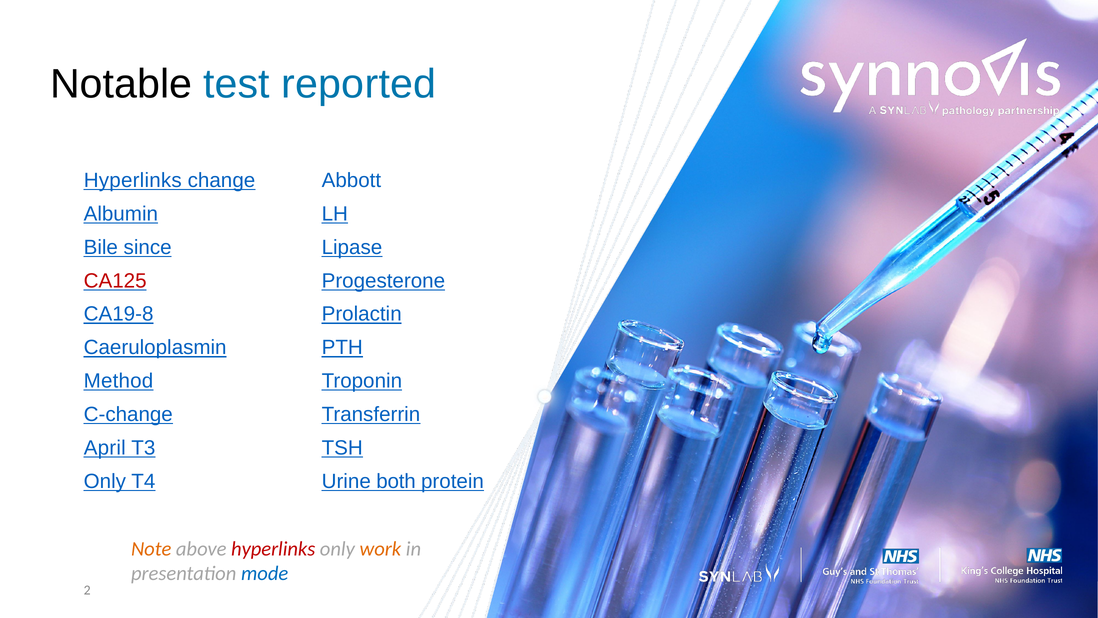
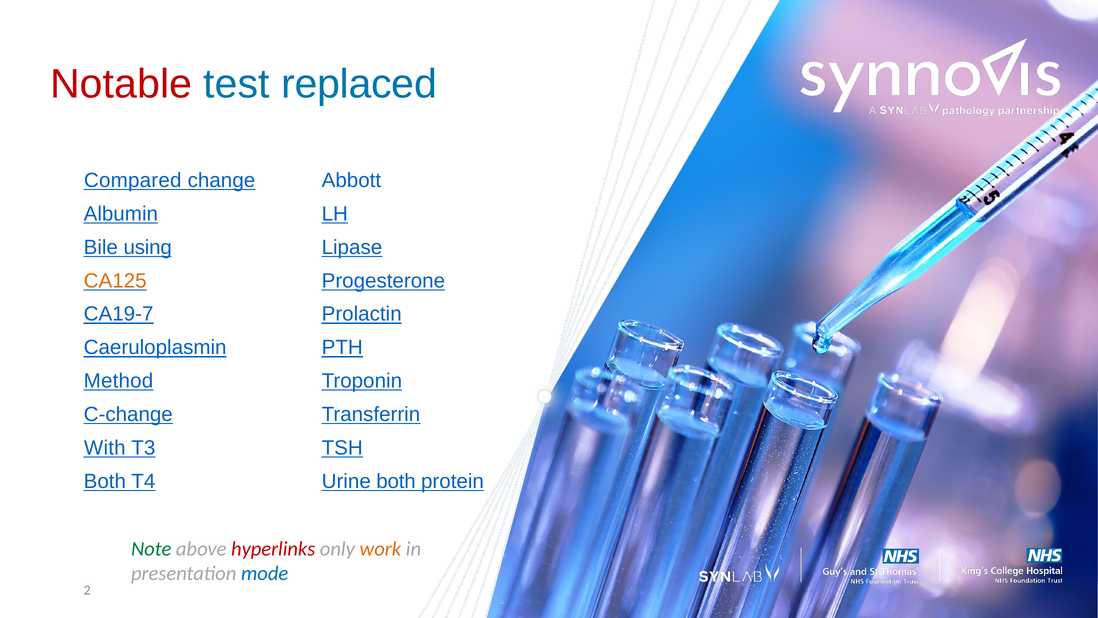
Notable colour: black -> red
reported: reported -> replaced
Hyperlinks at (133, 180): Hyperlinks -> Compared
since: since -> using
CA125 colour: red -> orange
CA19-8: CA19-8 -> CA19-7
April: April -> With
Only at (105, 481): Only -> Both
Note colour: orange -> green
